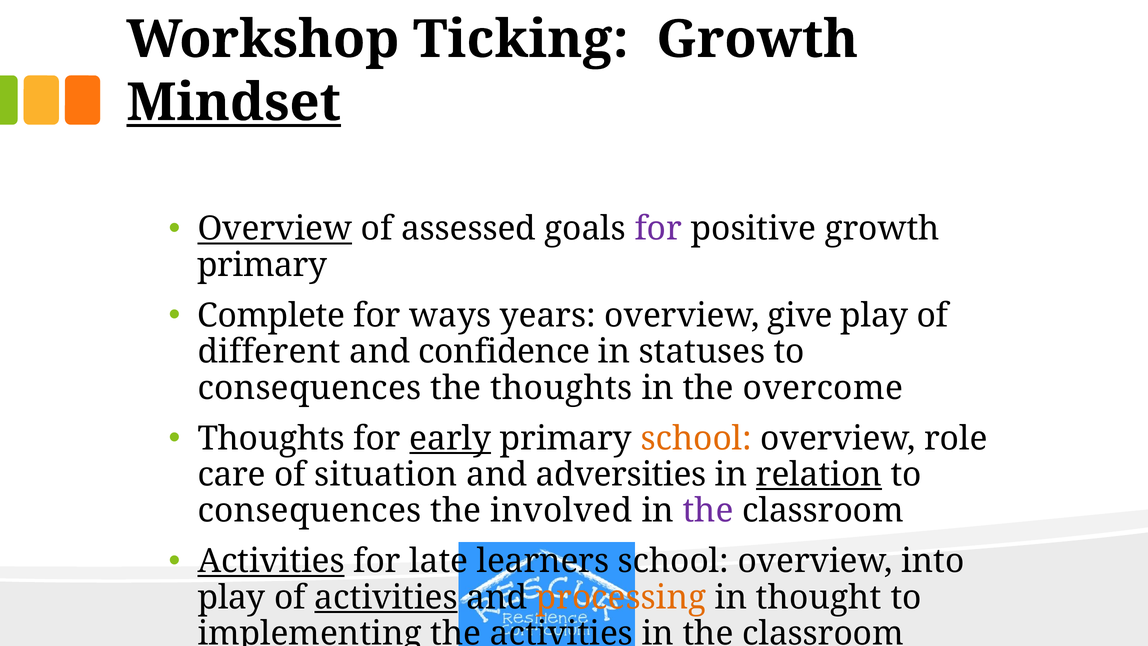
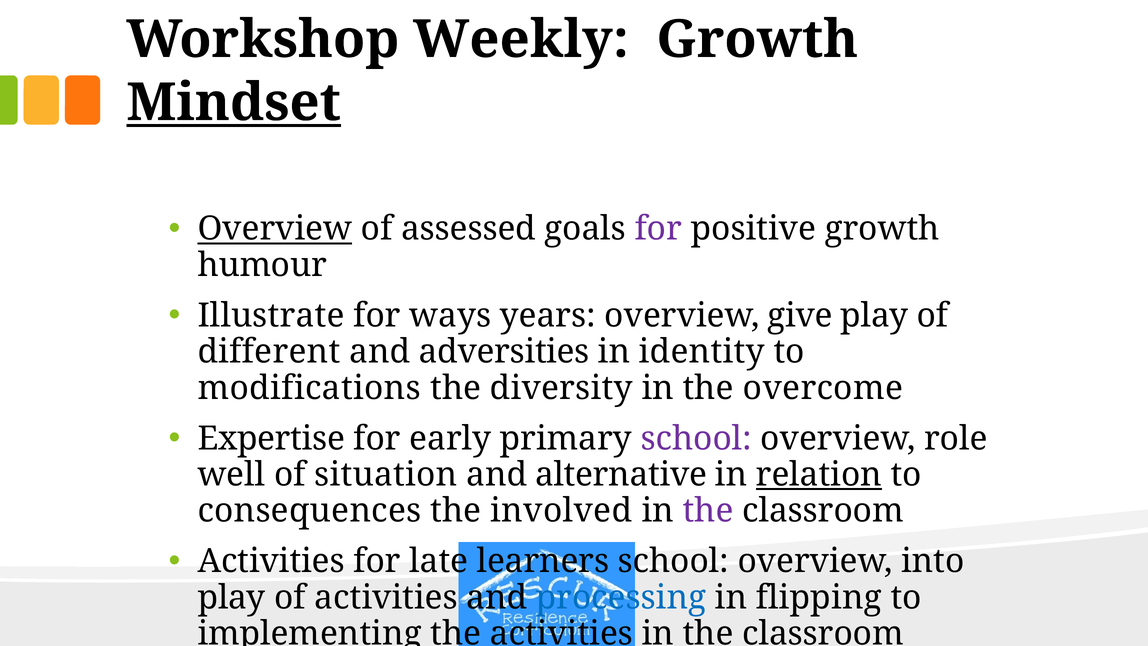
Ticking: Ticking -> Weekly
primary at (262, 265): primary -> humour
Complete: Complete -> Illustrate
confidence: confidence -> adversities
statuses: statuses -> identity
consequences at (309, 388): consequences -> modifications
the thoughts: thoughts -> diversity
Thoughts at (271, 438): Thoughts -> Expertise
early underline: present -> none
school at (696, 438) colour: orange -> purple
care: care -> well
adversities: adversities -> alternative
Activities at (271, 561) underline: present -> none
activities at (386, 598) underline: present -> none
processing colour: orange -> blue
thought: thought -> flipping
